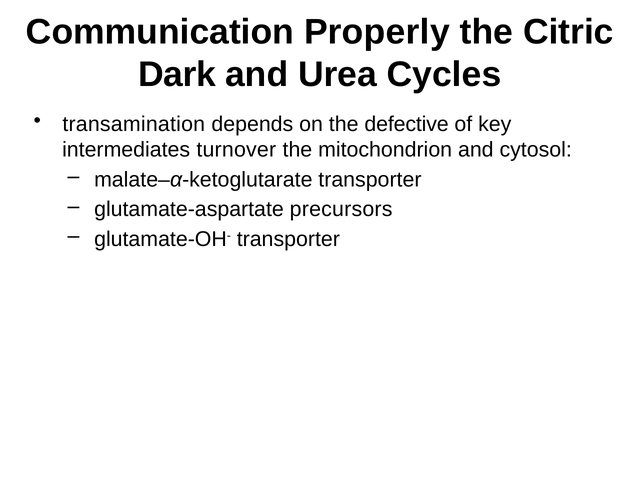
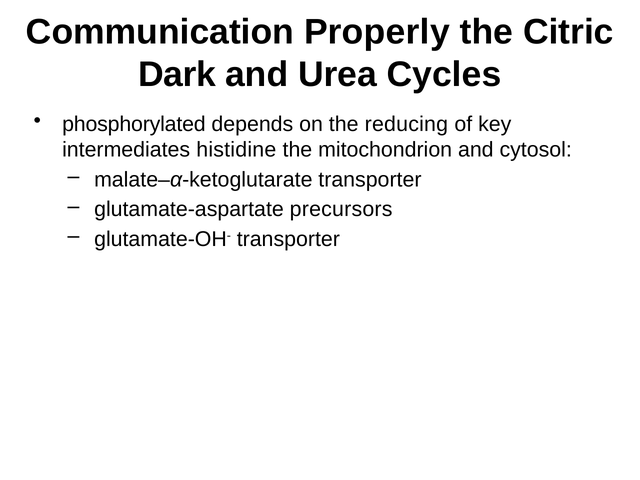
transamination: transamination -> phosphorylated
defective: defective -> reducing
turnover: turnover -> histidine
